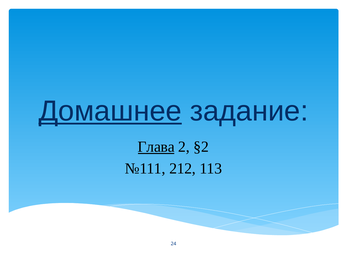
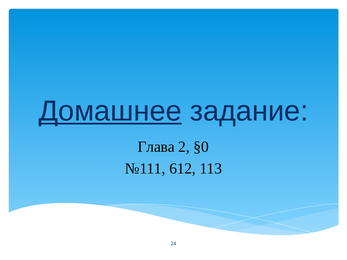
Глава underline: present -> none
§2: §2 -> §0
212: 212 -> 612
